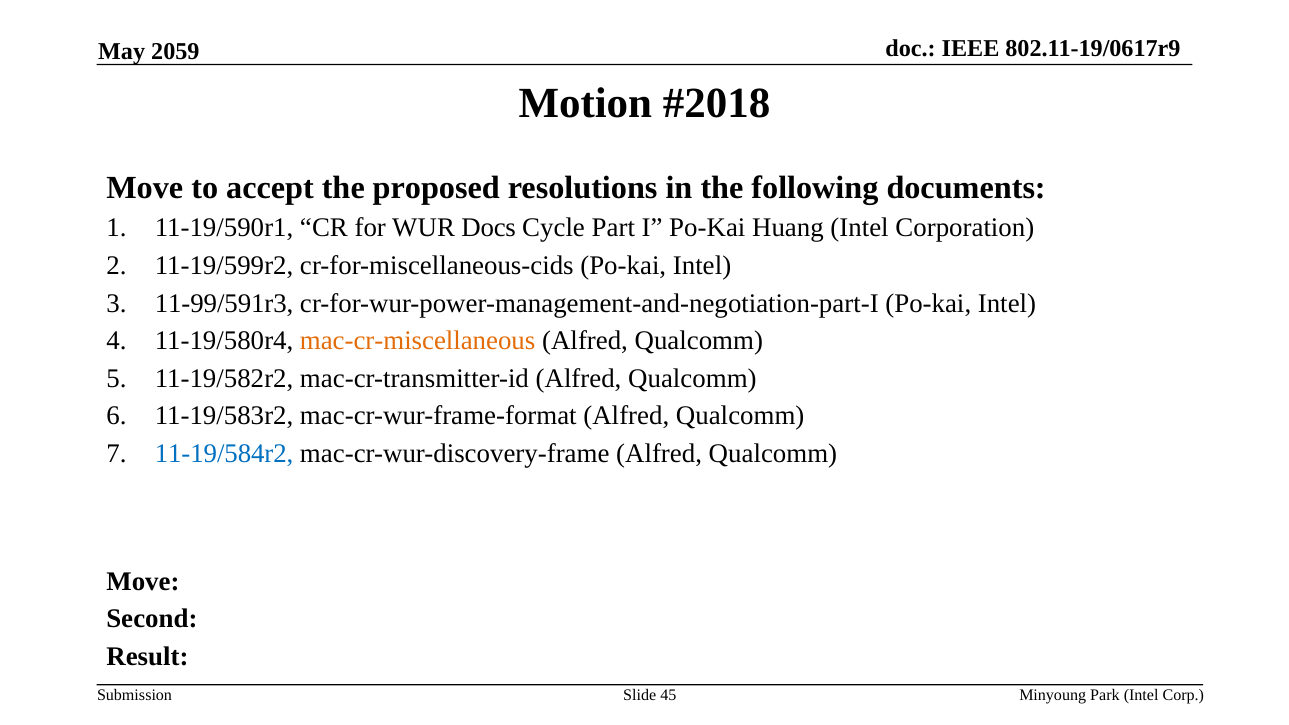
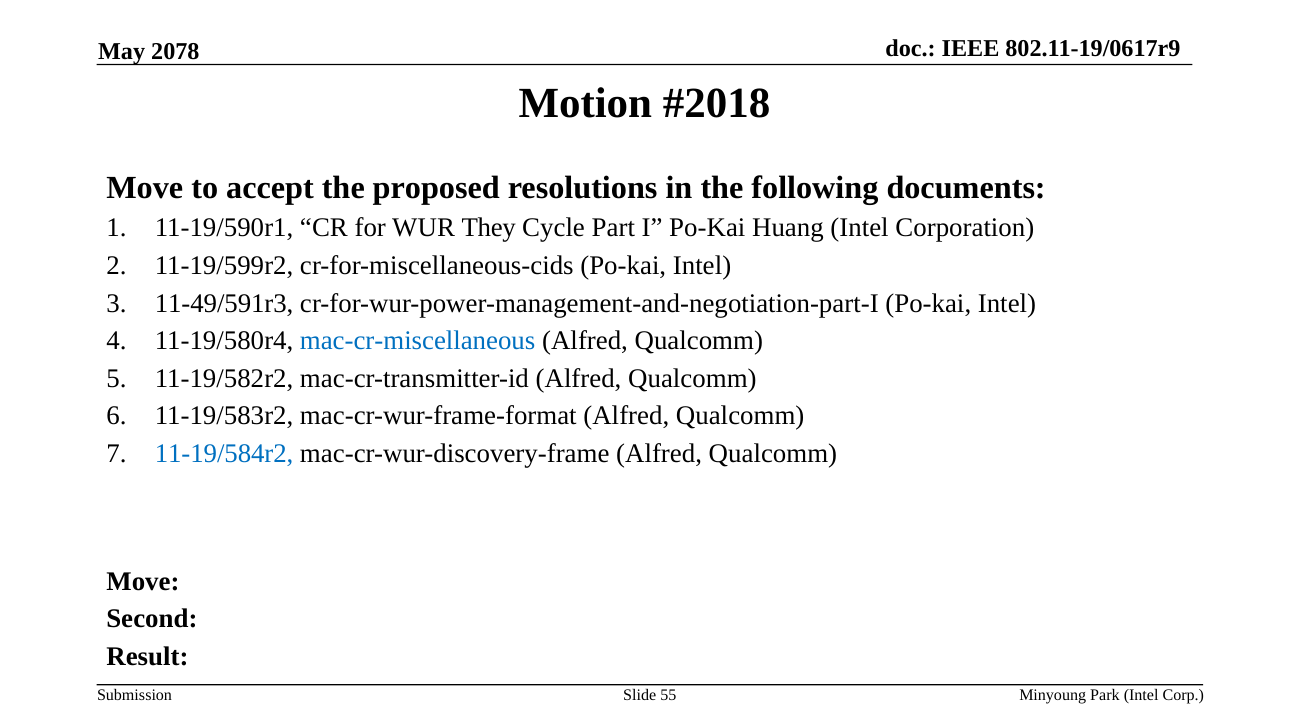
2059: 2059 -> 2078
Docs: Docs -> They
11-99/591r3: 11-99/591r3 -> 11-49/591r3
mac-cr-miscellaneous colour: orange -> blue
45: 45 -> 55
